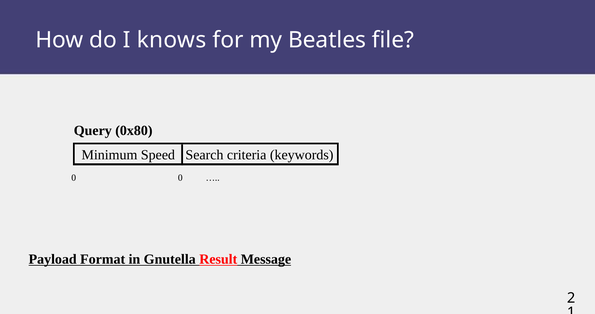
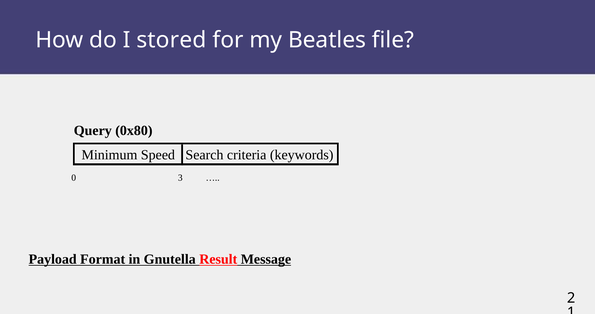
knows: knows -> stored
0 0: 0 -> 3
